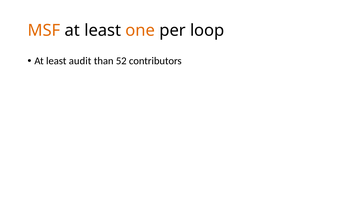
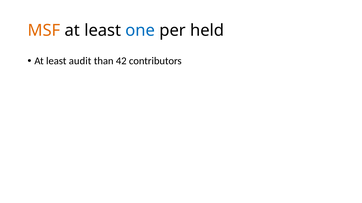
one colour: orange -> blue
loop: loop -> held
52: 52 -> 42
